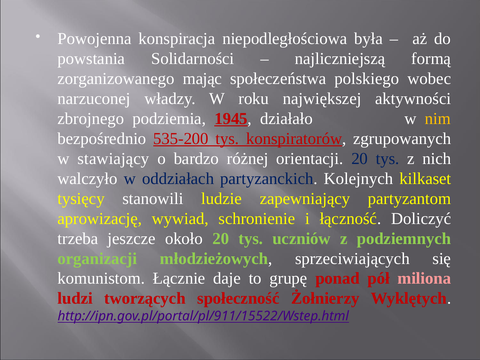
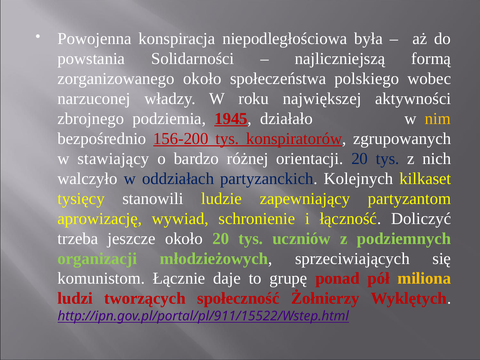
zorganizowanego mając: mając -> około
535-200: 535-200 -> 156-200
miliona colour: pink -> yellow
